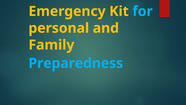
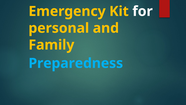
for colour: light blue -> white
